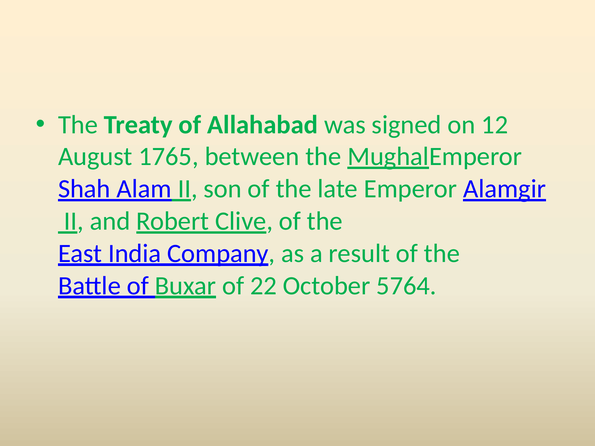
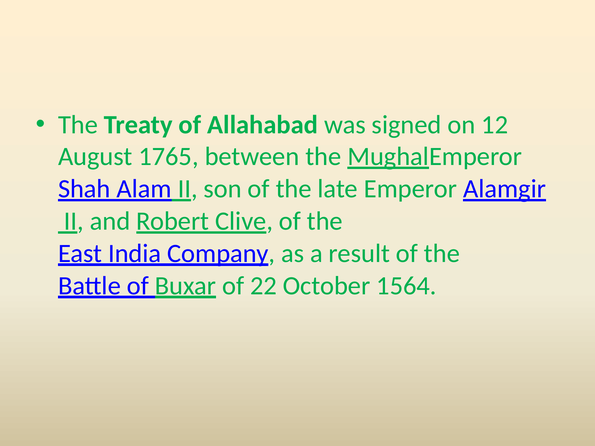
5764: 5764 -> 1564
